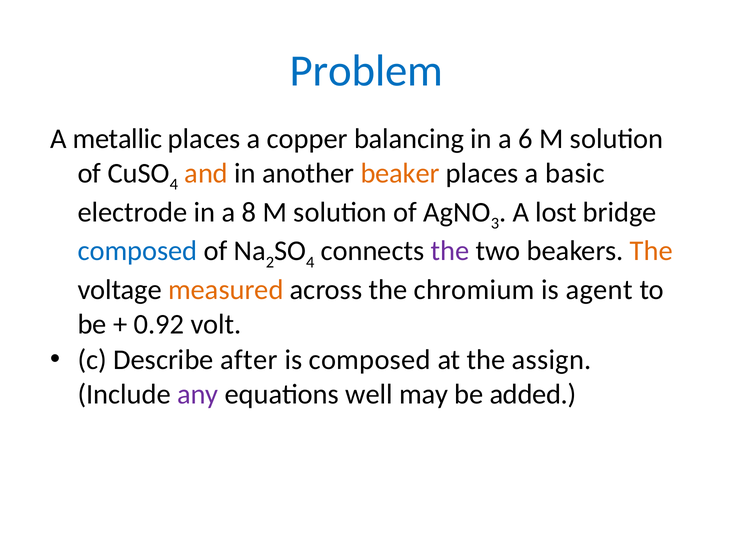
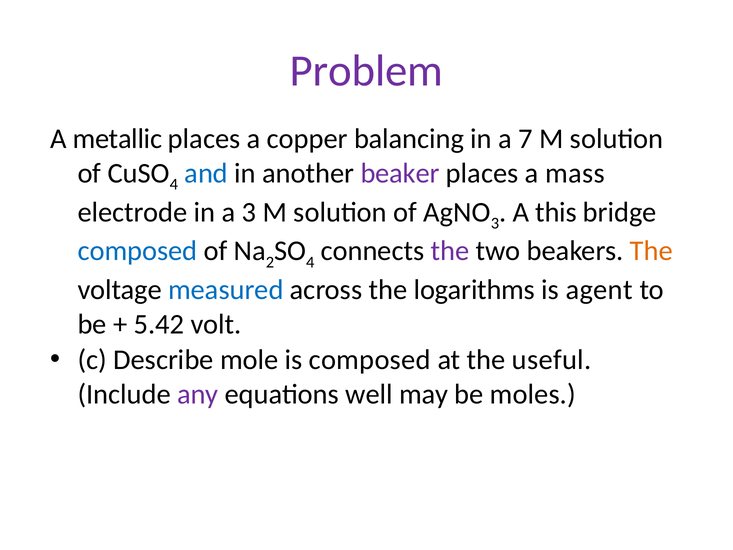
Problem colour: blue -> purple
6: 6 -> 7
and colour: orange -> blue
beaker colour: orange -> purple
basic: basic -> mass
a 8: 8 -> 3
lost: lost -> this
measured colour: orange -> blue
chromium: chromium -> logarithms
0.92: 0.92 -> 5.42
after: after -> mole
assign: assign -> useful
added: added -> moles
